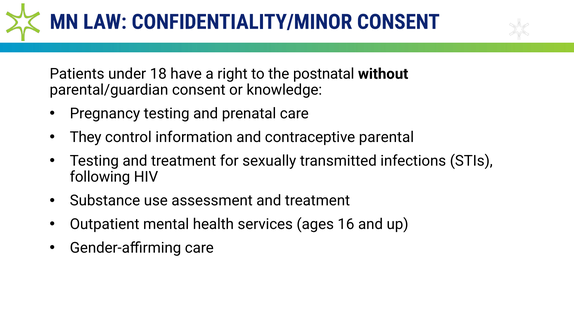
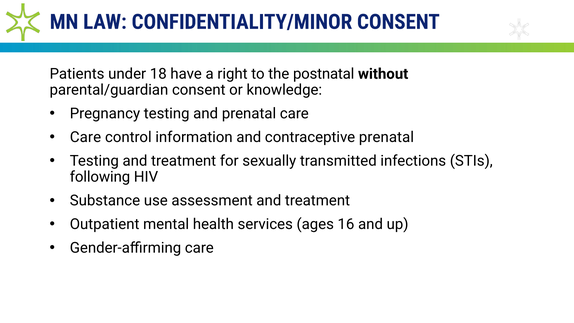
They at (86, 137): They -> Care
contraceptive parental: parental -> prenatal
